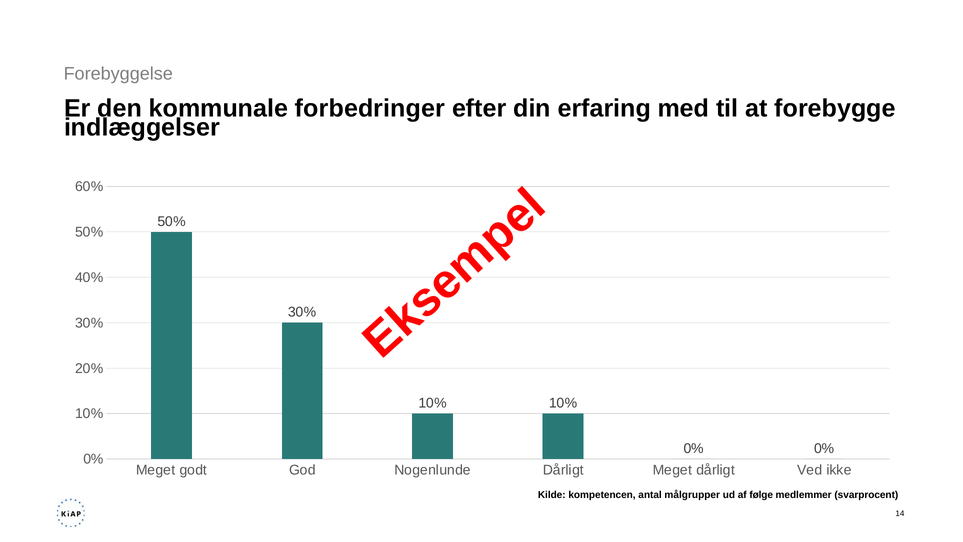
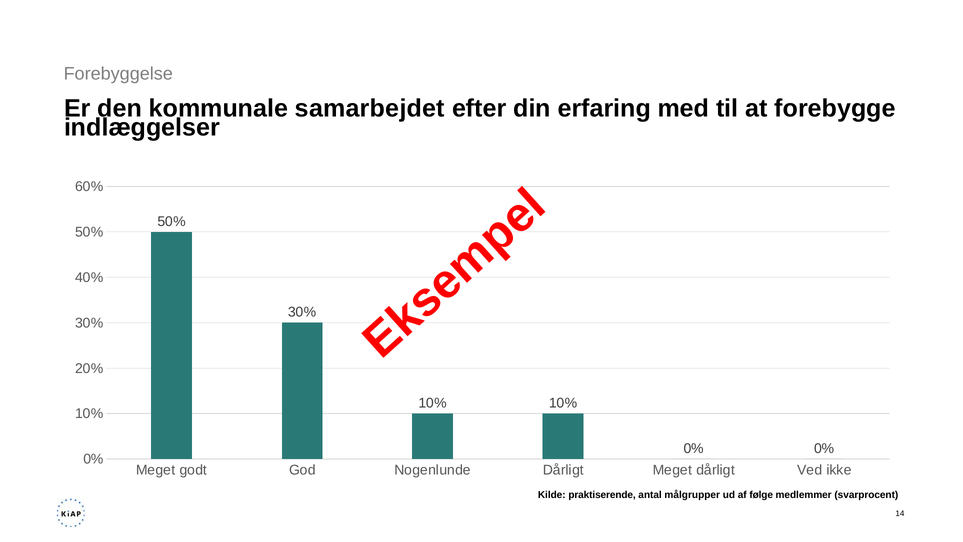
forbedringer: forbedringer -> samarbejdet
kompetencen: kompetencen -> praktiserende
